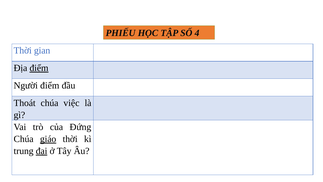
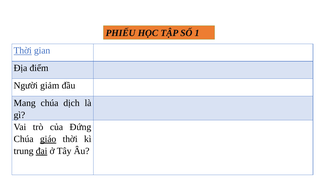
4: 4 -> 1
Thời at (23, 51) underline: none -> present
điểm at (39, 68) underline: present -> none
Người điểm: điểm -> giảm
Thoát: Thoát -> Mang
việc: việc -> dịch
